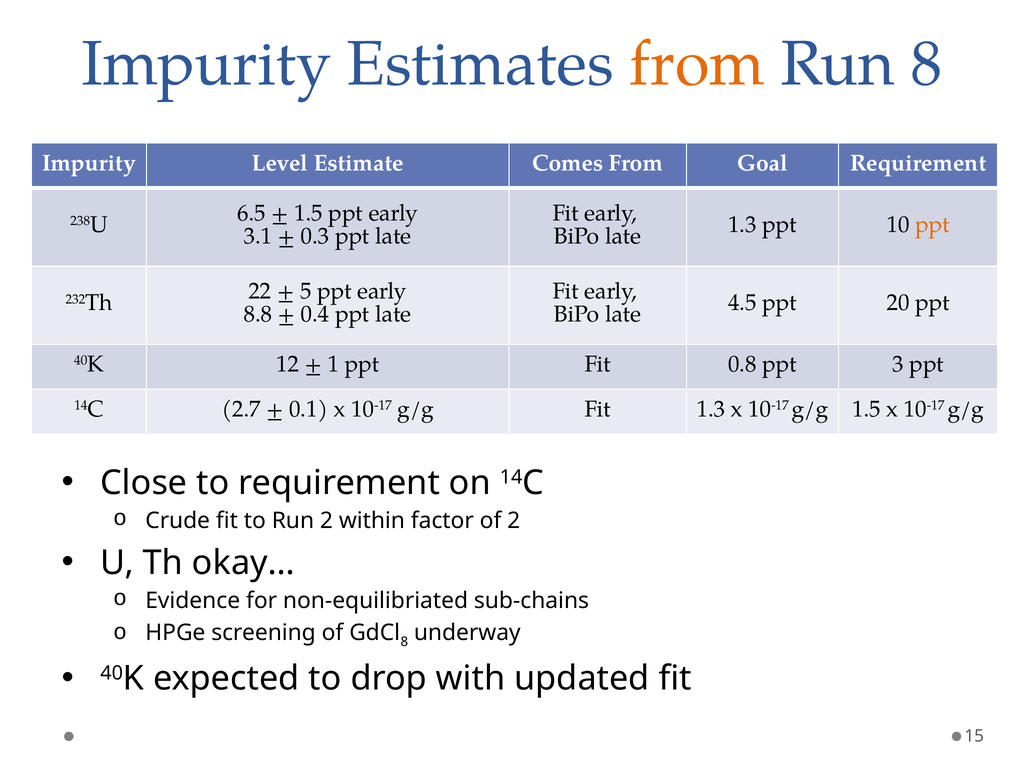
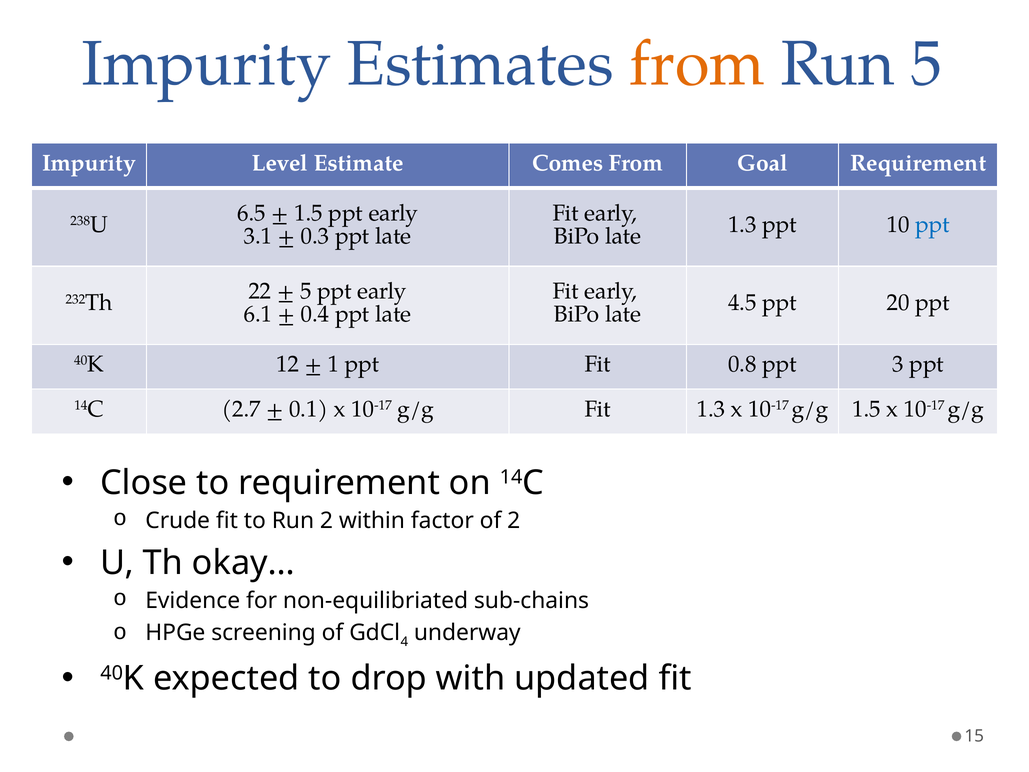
Run 8: 8 -> 5
ppt at (932, 225) colour: orange -> blue
8.8: 8.8 -> 6.1
8 at (404, 642): 8 -> 4
